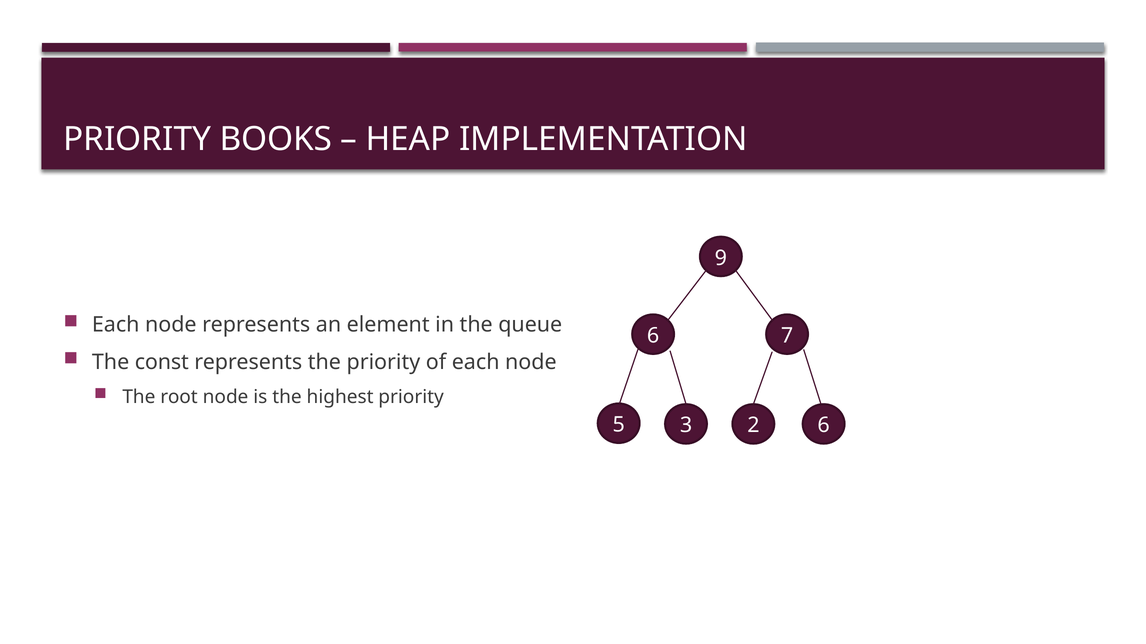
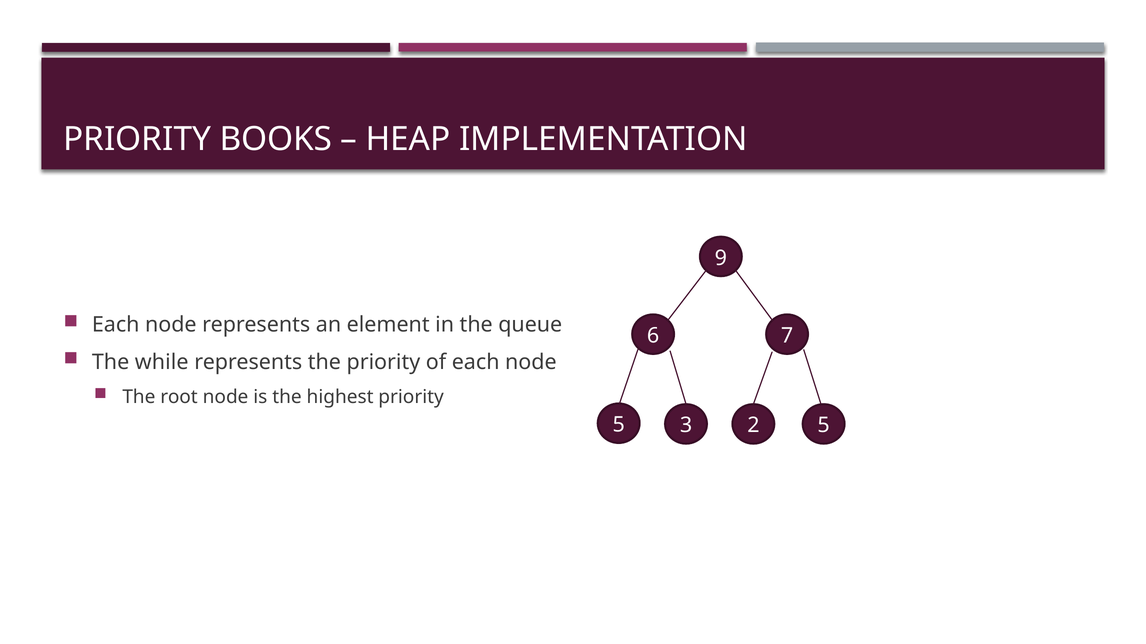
const: const -> while
2 6: 6 -> 5
